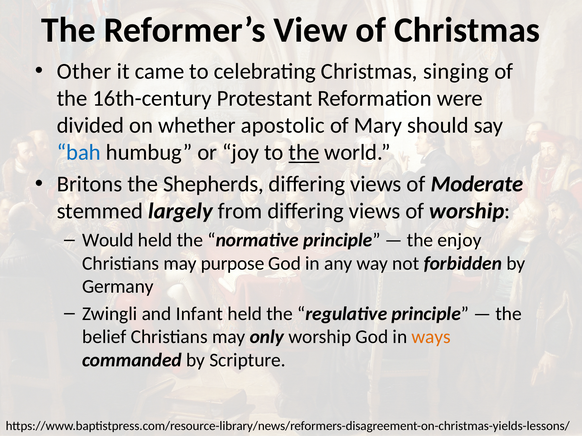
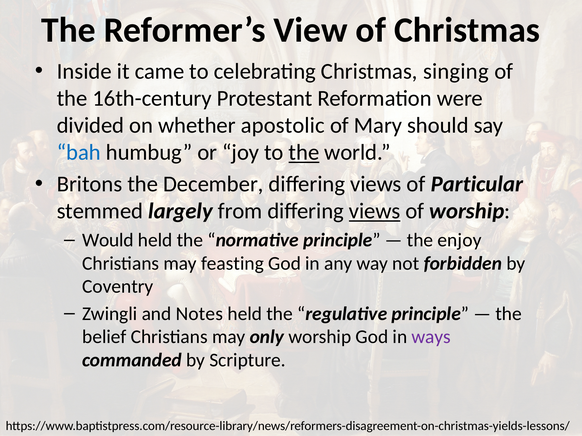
Other: Other -> Inside
Shepherds: Shepherds -> December
Moderate: Moderate -> Particular
views at (375, 211) underline: none -> present
purpose: purpose -> feasting
Germany: Germany -> Coventry
Infant: Infant -> Notes
ways colour: orange -> purple
